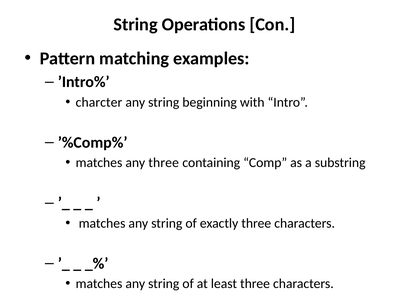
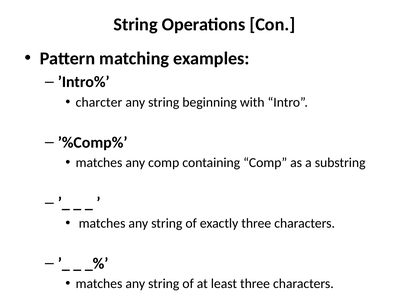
any three: three -> comp
